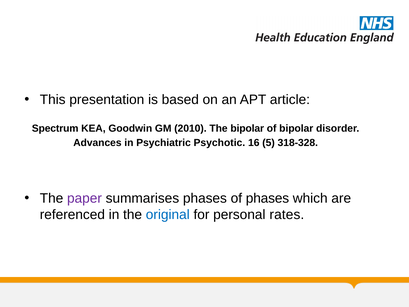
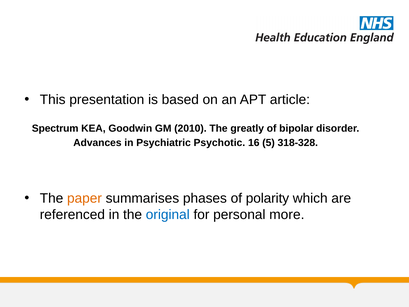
The bipolar: bipolar -> greatly
paper colour: purple -> orange
of phases: phases -> polarity
rates: rates -> more
